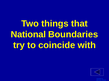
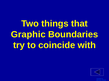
National: National -> Graphic
